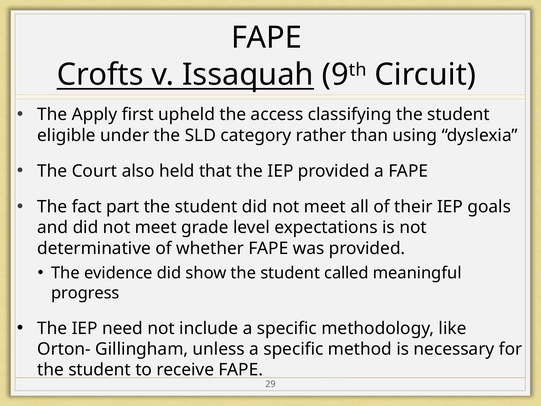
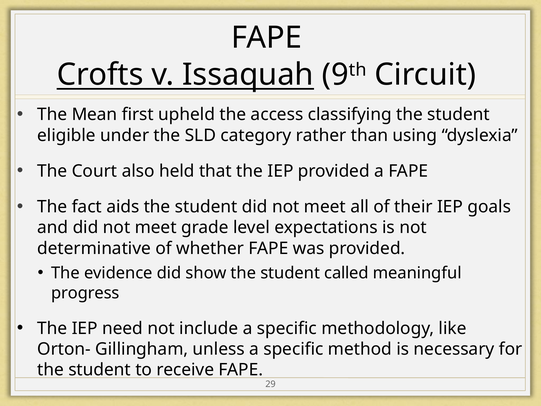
Apply: Apply -> Mean
part: part -> aids
